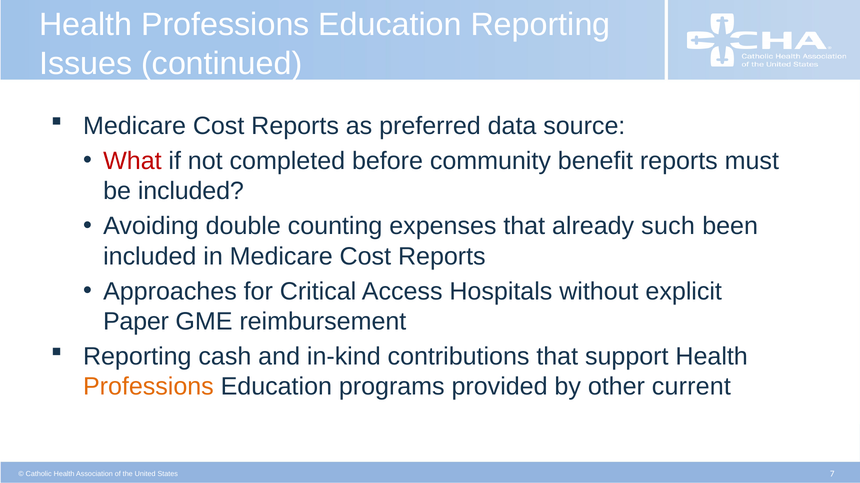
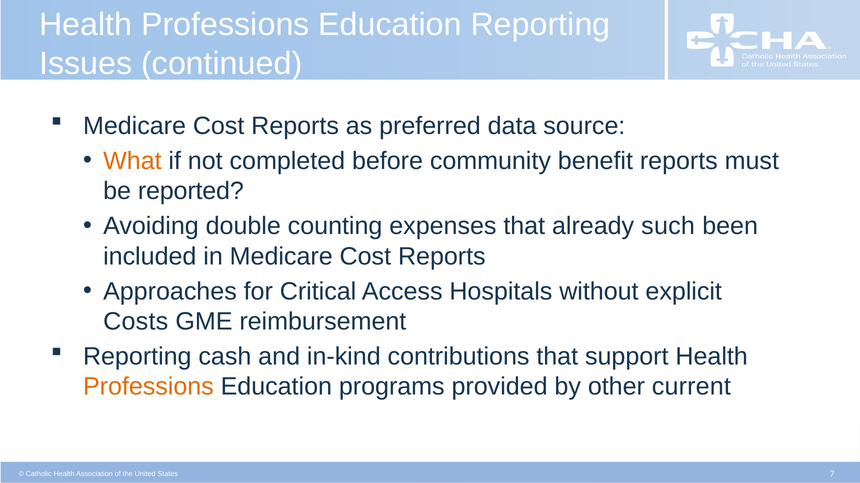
What colour: red -> orange
be included: included -> reported
Paper: Paper -> Costs
